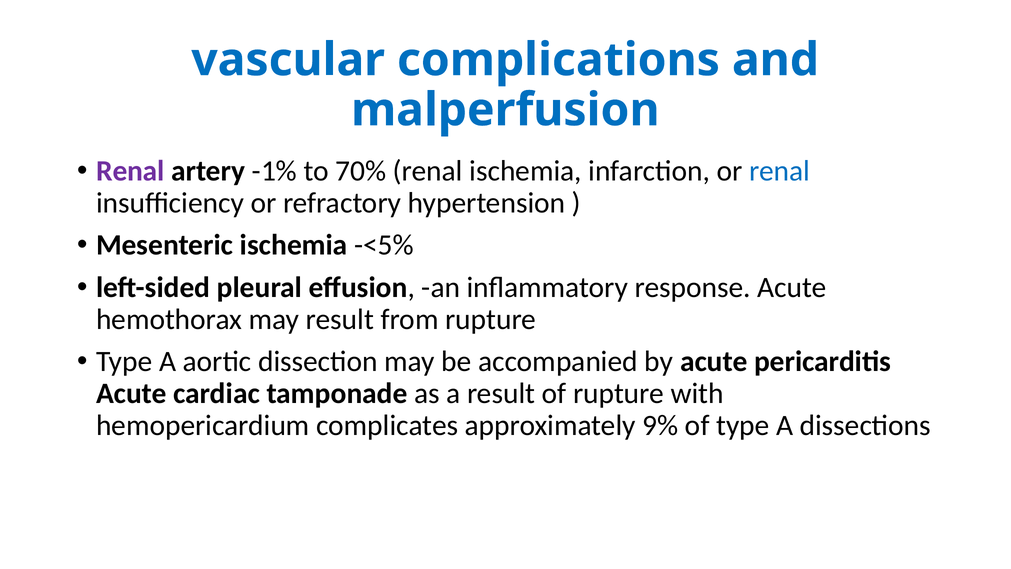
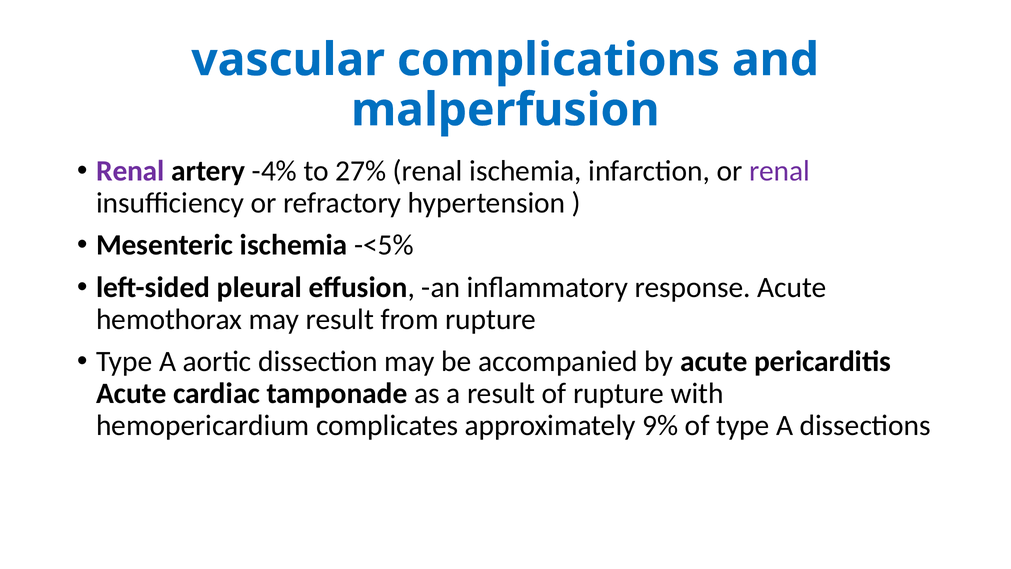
-1%: -1% -> -4%
70%: 70% -> 27%
renal at (780, 171) colour: blue -> purple
